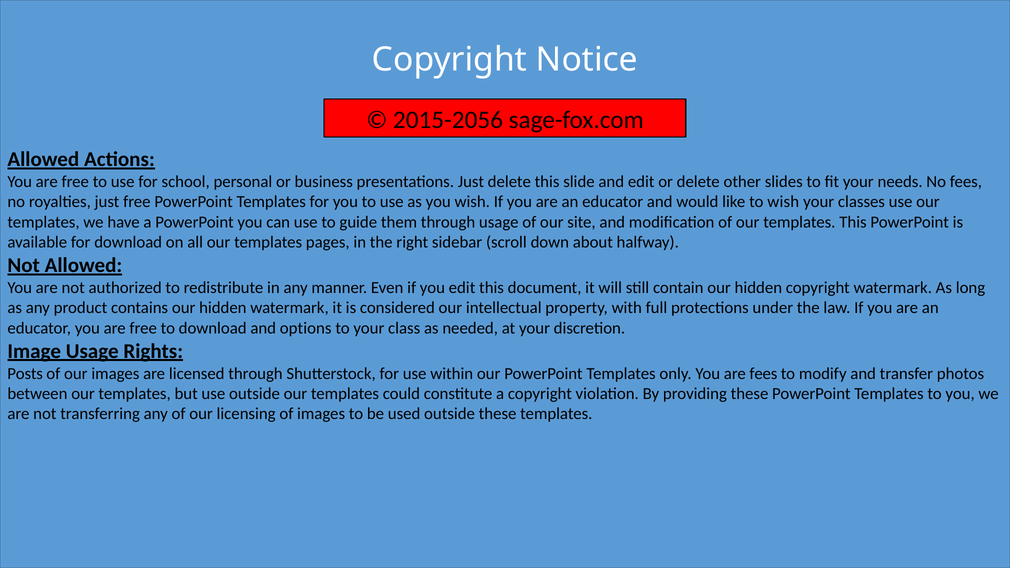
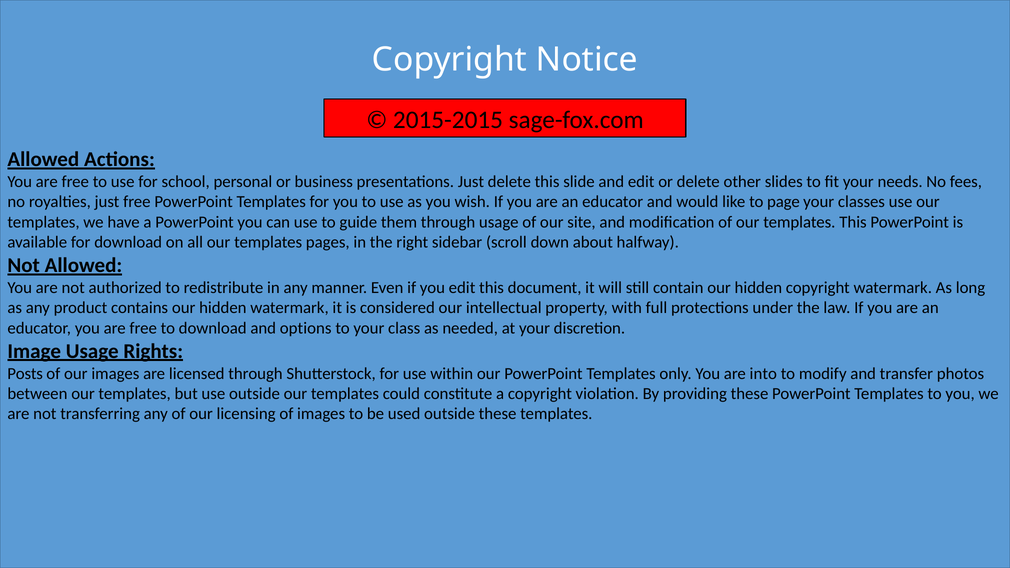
2015-2056: 2015-2056 -> 2015-2015
to wish: wish -> page
are fees: fees -> into
